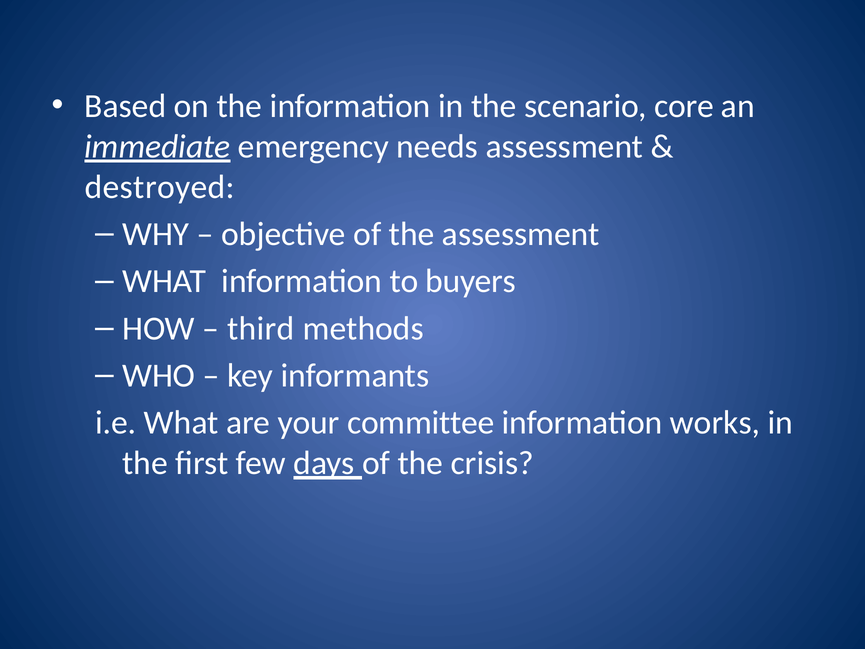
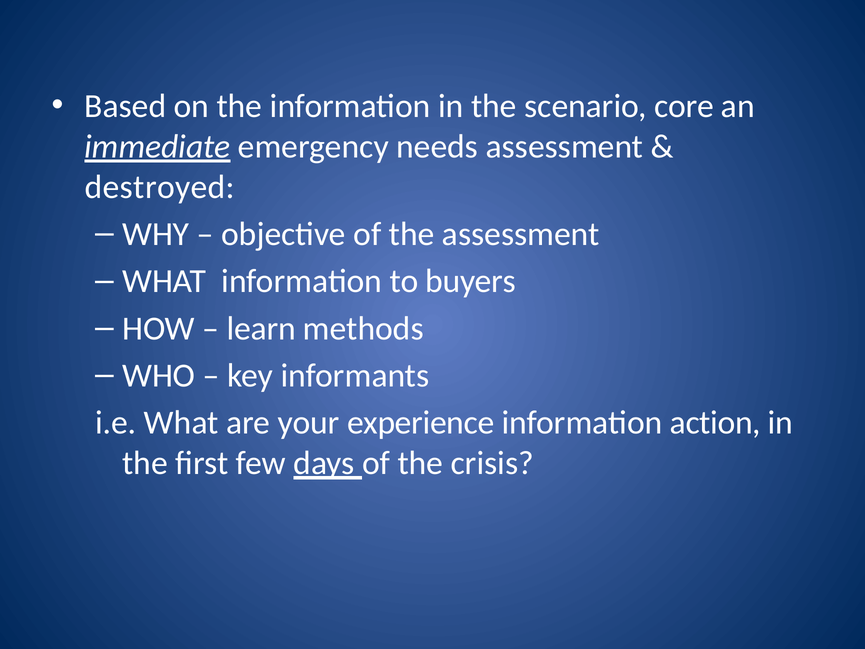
third: third -> learn
committee: committee -> experience
works: works -> action
